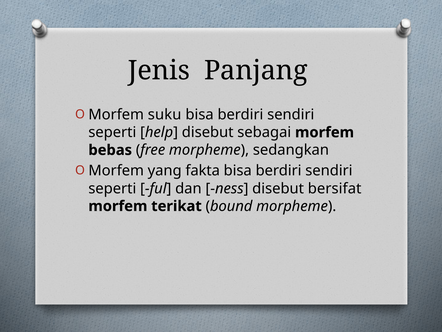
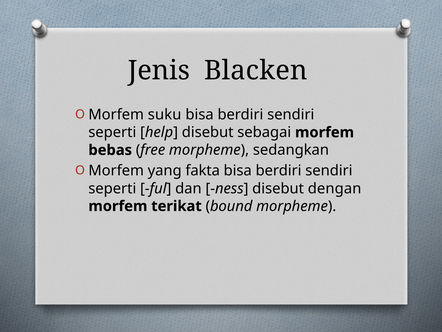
Panjang: Panjang -> Blacken
bersifat: bersifat -> dengan
